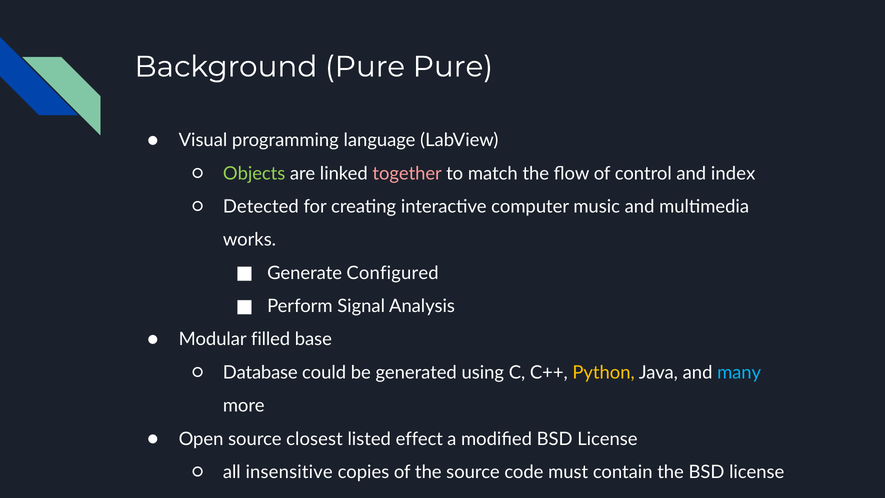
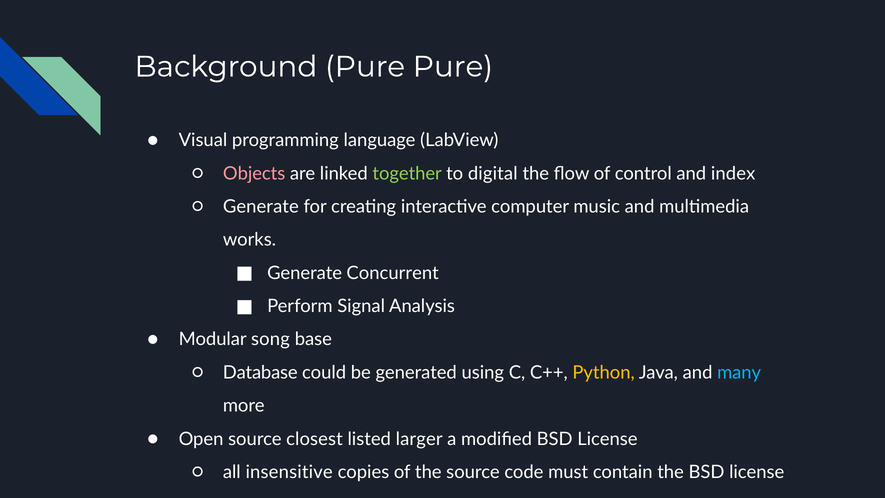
Objects colour: light green -> pink
together colour: pink -> light green
match: match -> digital
Detected at (261, 207): Detected -> Generate
Configured: Configured -> Concurrent
filled: filled -> song
effect: effect -> larger
